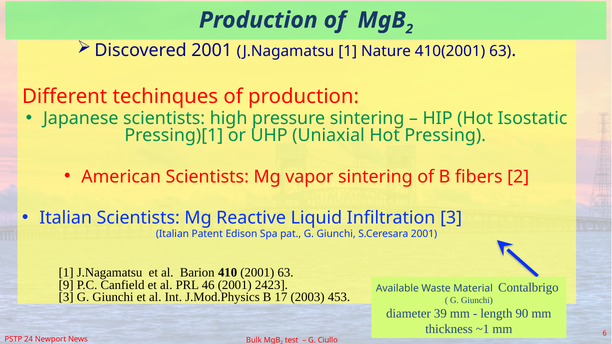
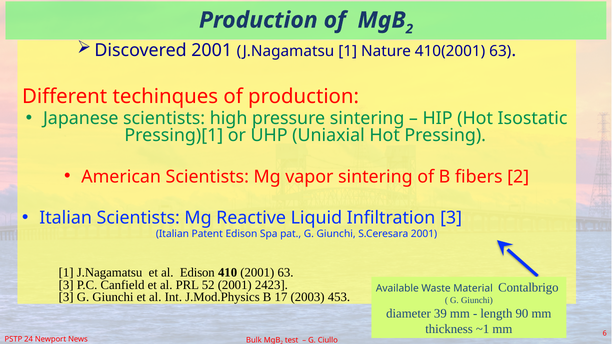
al Barion: Barion -> Edison
9 at (66, 285): 9 -> 3
46: 46 -> 52
